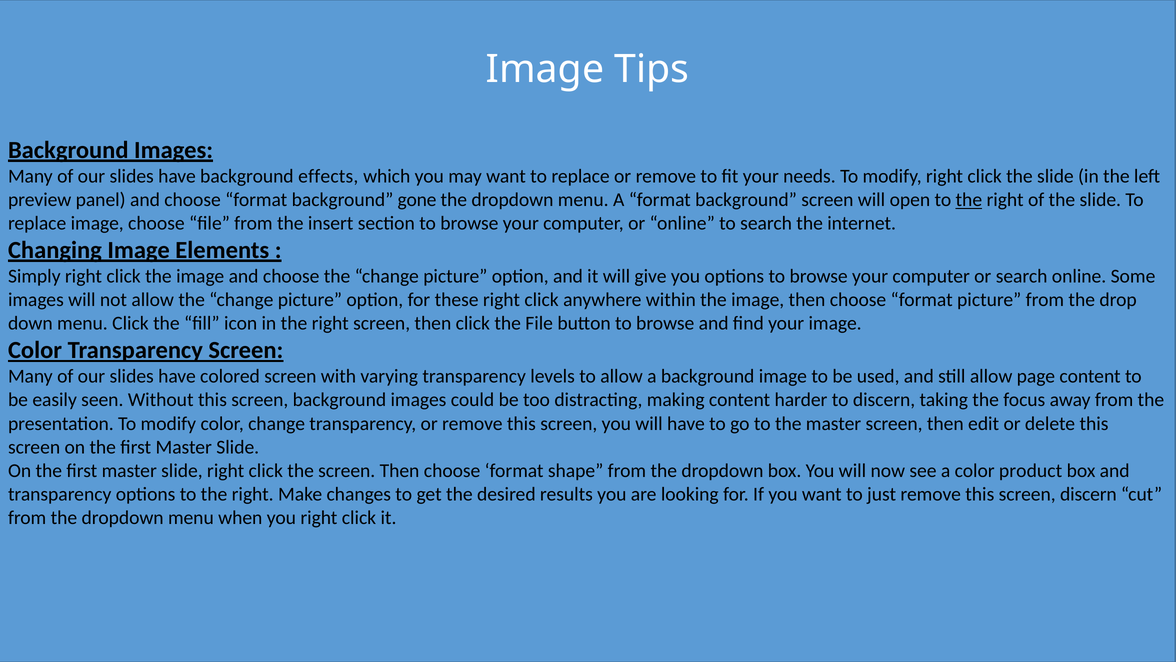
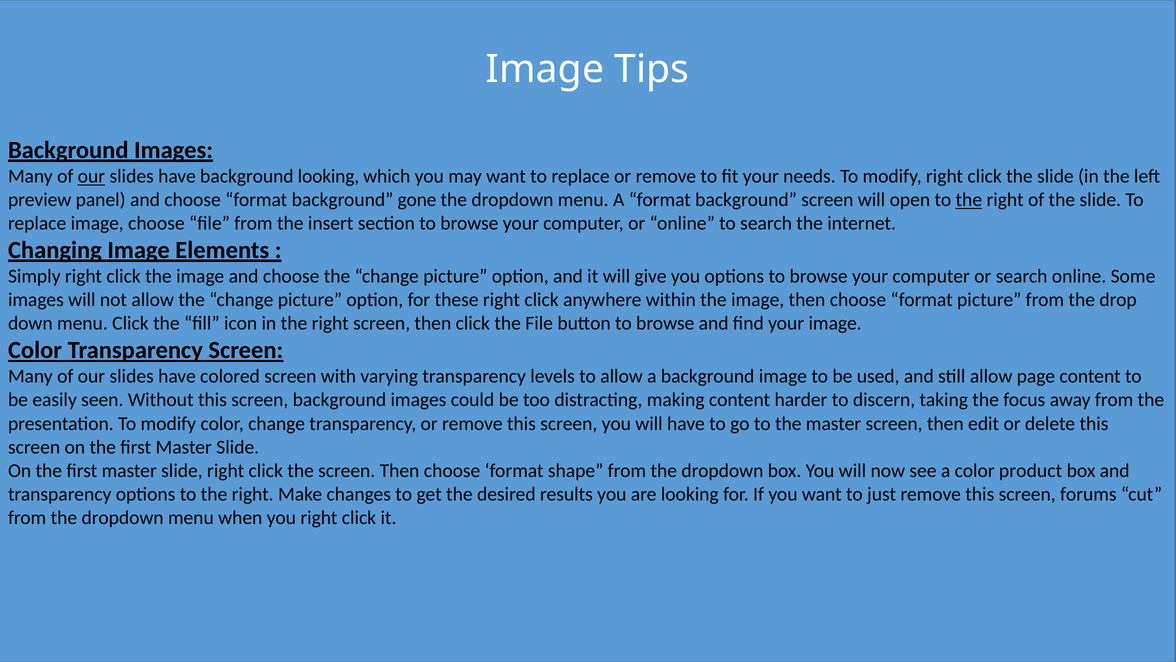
our at (91, 176) underline: none -> present
background effects: effects -> looking
screen discern: discern -> forums
